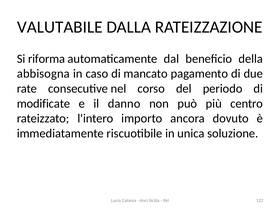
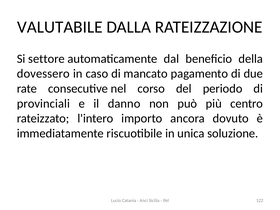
riforma: riforma -> settore
abbisogna: abbisogna -> dovessero
modificate: modificate -> provinciali
